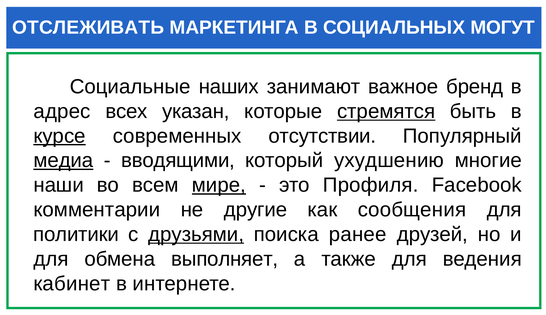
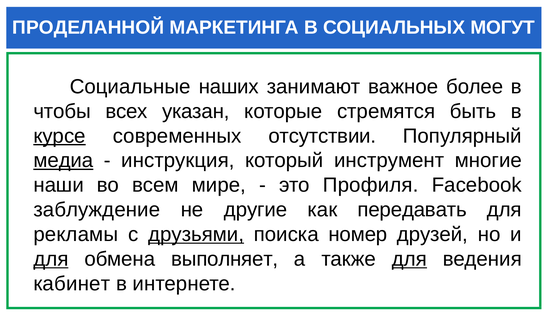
ОТСЛЕЖИВАТЬ: ОТСЛЕЖИВАТЬ -> ПРОДЕЛАННОЙ
бренд: бренд -> более
адрес: адрес -> чтобы
стремятся underline: present -> none
вводящими: вводящими -> инструкция
ухудшению: ухудшению -> инструмент
мире underline: present -> none
комментарии: комментарии -> заблуждение
сообщения: сообщения -> передавать
политики: политики -> рекламы
ранее: ранее -> номер
для at (51, 259) underline: none -> present
для at (409, 259) underline: none -> present
